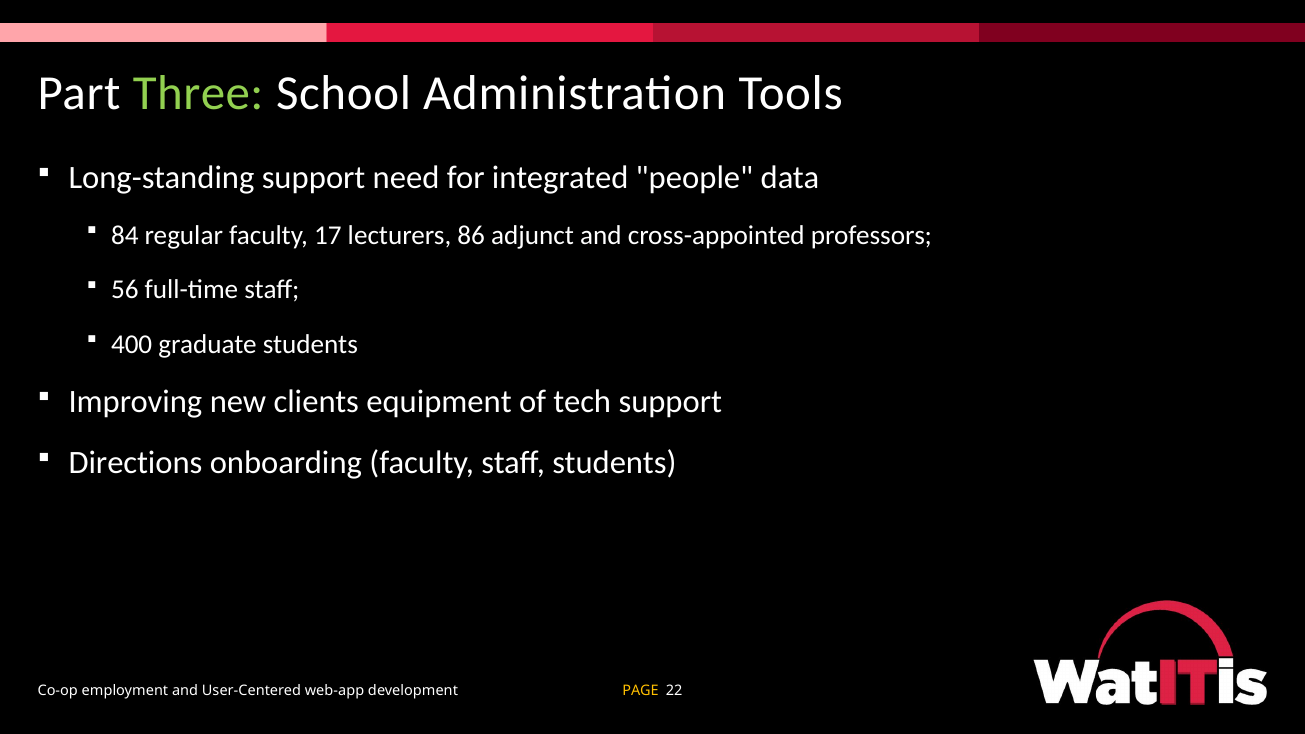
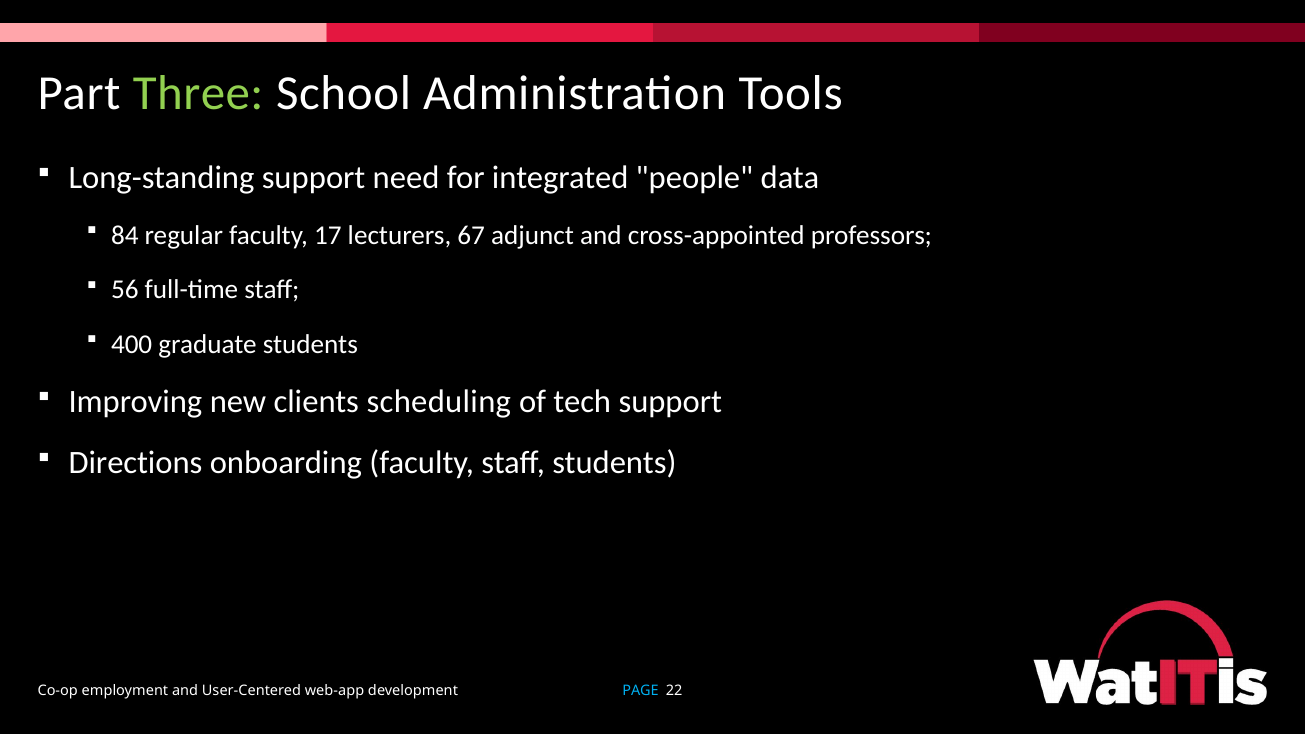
86: 86 -> 67
equipment: equipment -> scheduling
PAGE colour: yellow -> light blue
